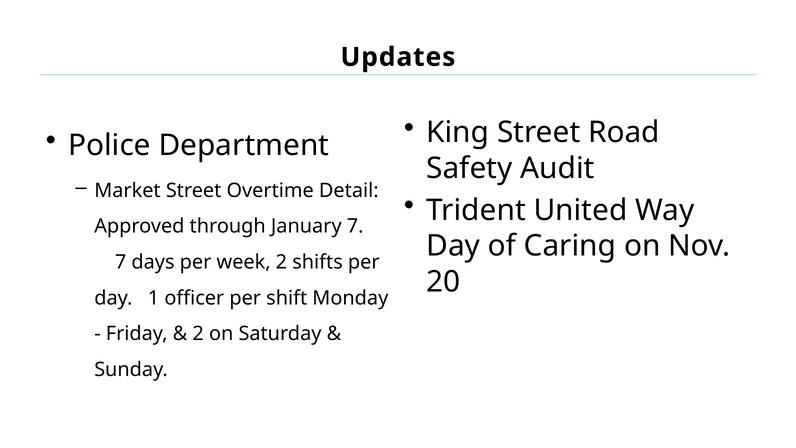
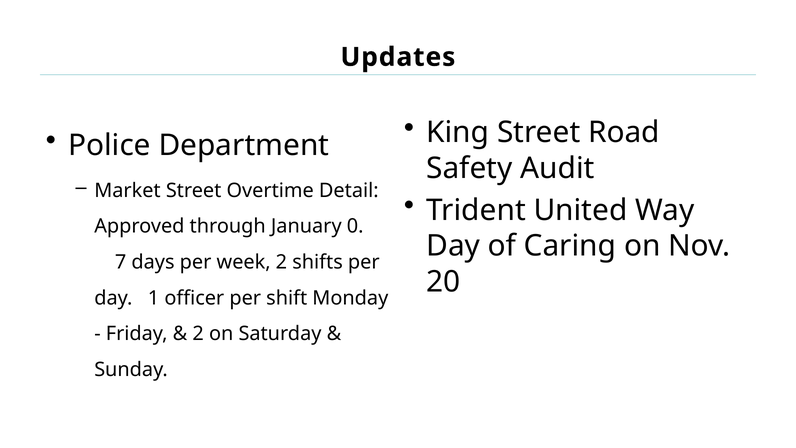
January 7: 7 -> 0
